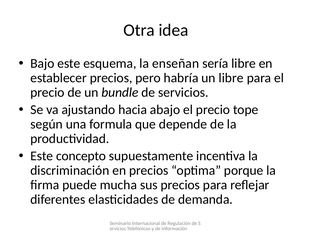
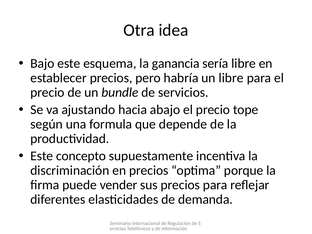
enseñan: enseñan -> ganancia
mucha: mucha -> vender
